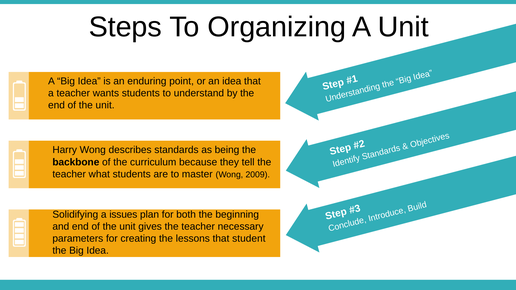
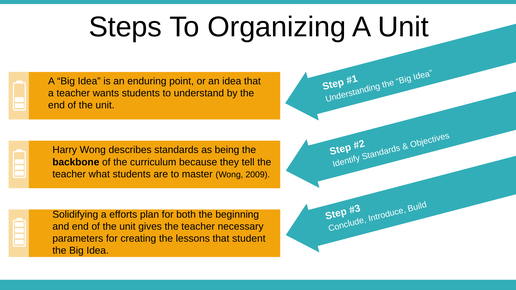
issues: issues -> efforts
